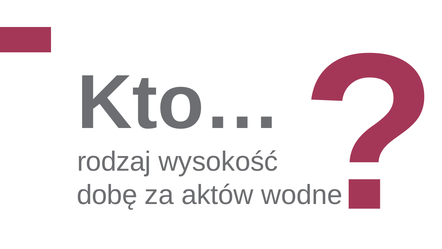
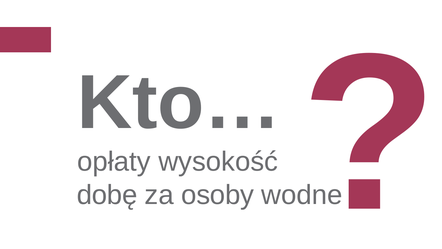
rodzaj: rodzaj -> opłaty
aktów: aktów -> osoby
